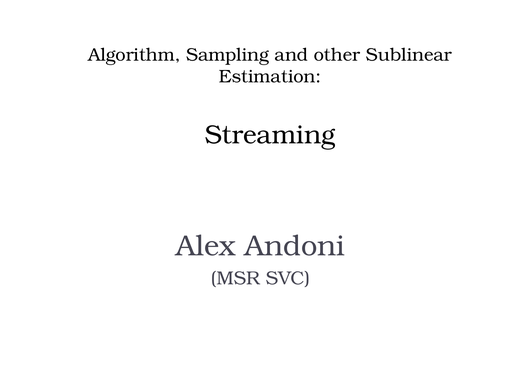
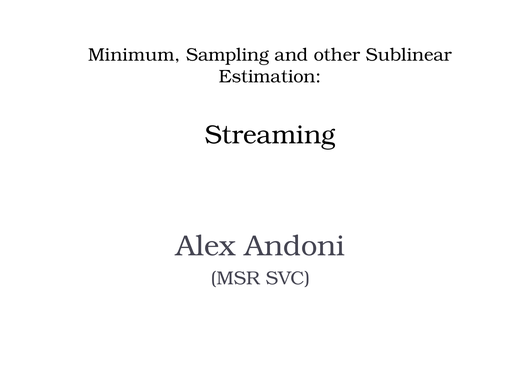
Algorithm: Algorithm -> Minimum
